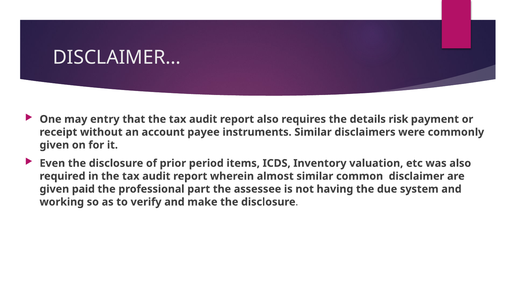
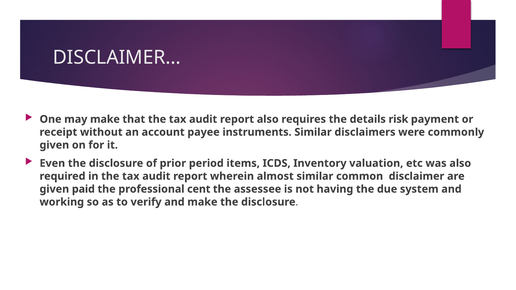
may entry: entry -> make
part: part -> cent
